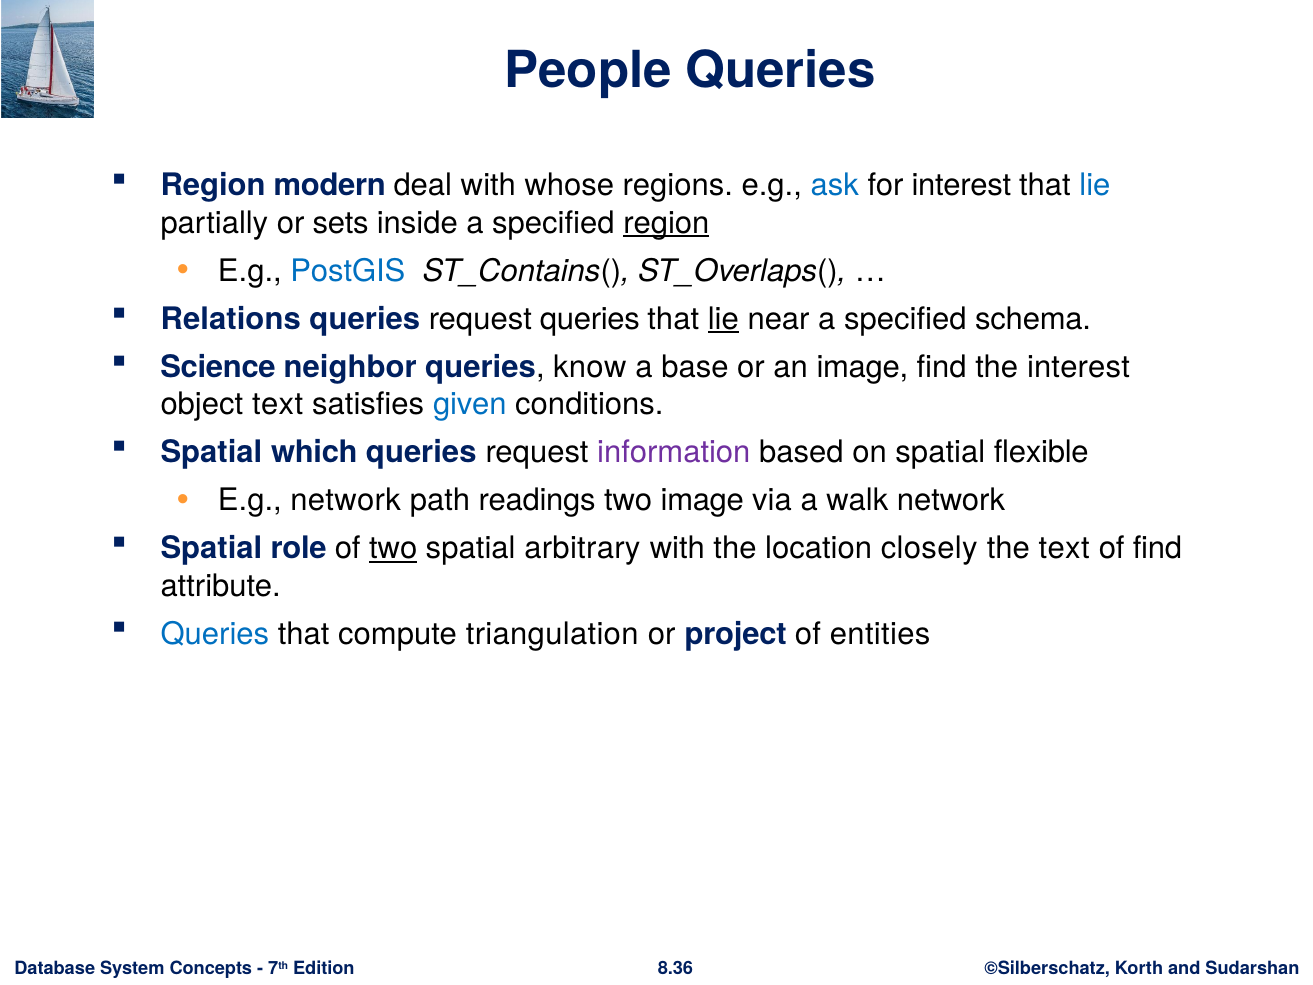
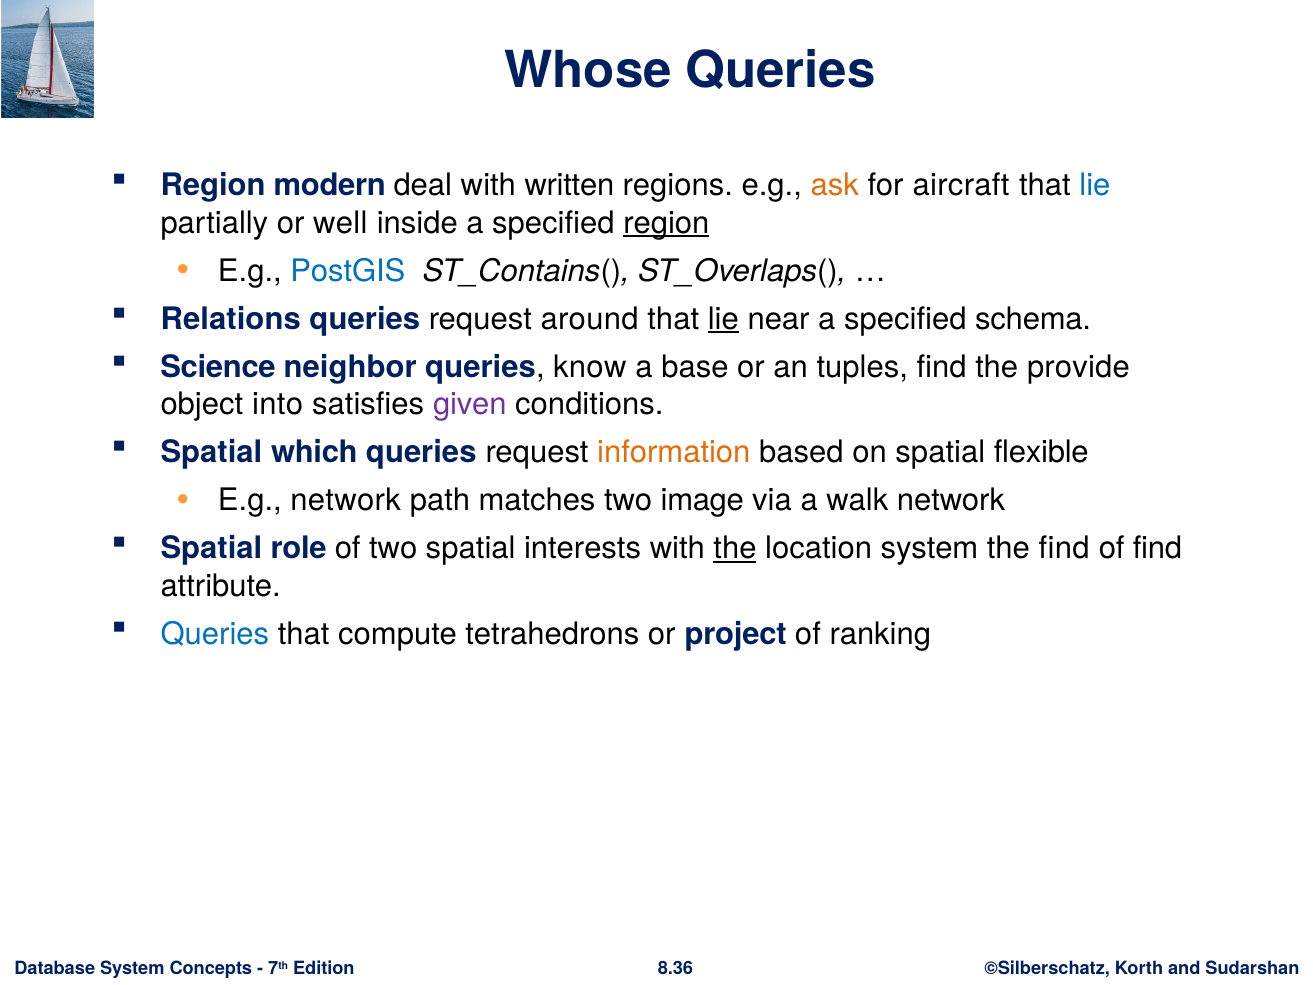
People: People -> Whose
whose: whose -> written
ask colour: blue -> orange
for interest: interest -> aircraft
sets: sets -> well
request queries: queries -> around
an image: image -> tuples
the interest: interest -> provide
object text: text -> into
given colour: blue -> purple
information colour: purple -> orange
readings: readings -> matches
two at (393, 549) underline: present -> none
arbitrary: arbitrary -> interests
the at (735, 549) underline: none -> present
location closely: closely -> system
the text: text -> find
triangulation: triangulation -> tetrahedrons
entities: entities -> ranking
